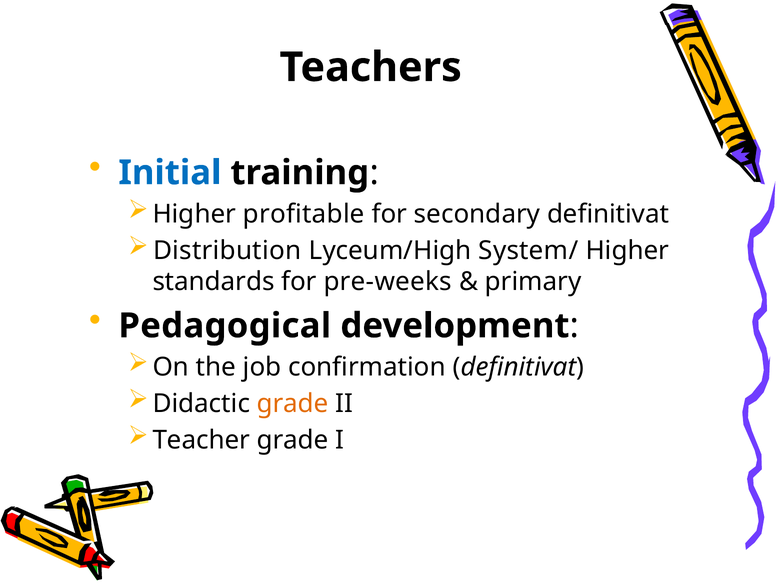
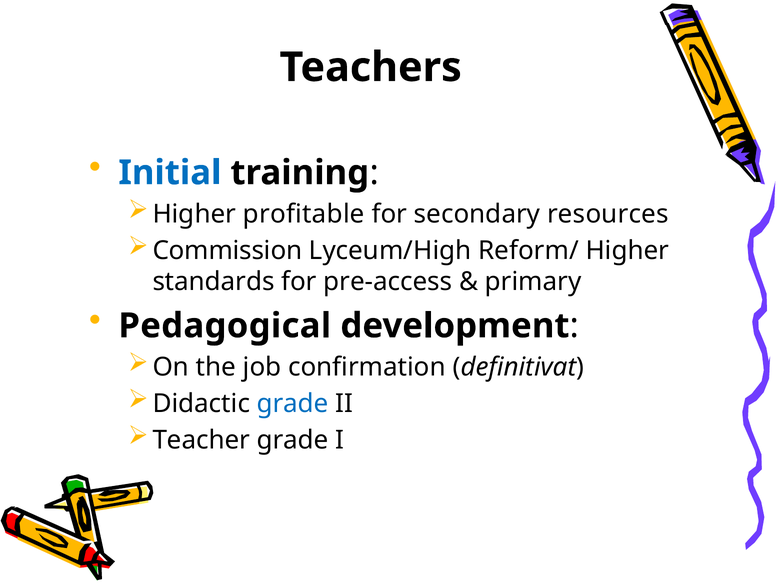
secondary definitivat: definitivat -> resources
Distribution: Distribution -> Commission
System/: System/ -> Reform/
pre-weeks: pre-weeks -> pre-access
grade at (293, 403) colour: orange -> blue
